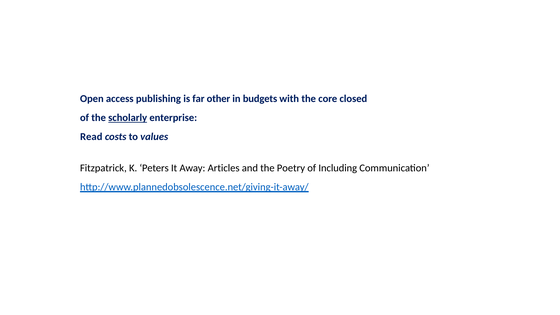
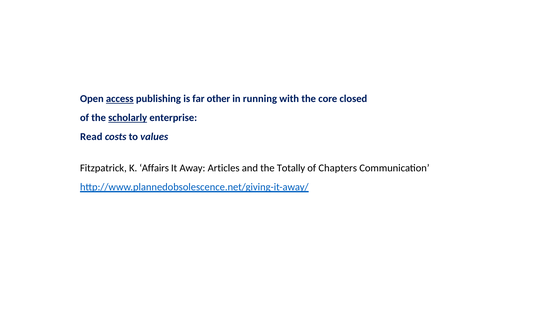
access underline: none -> present
budgets: budgets -> running
Peters: Peters -> Affairs
Poetry: Poetry -> Totally
Including: Including -> Chapters
